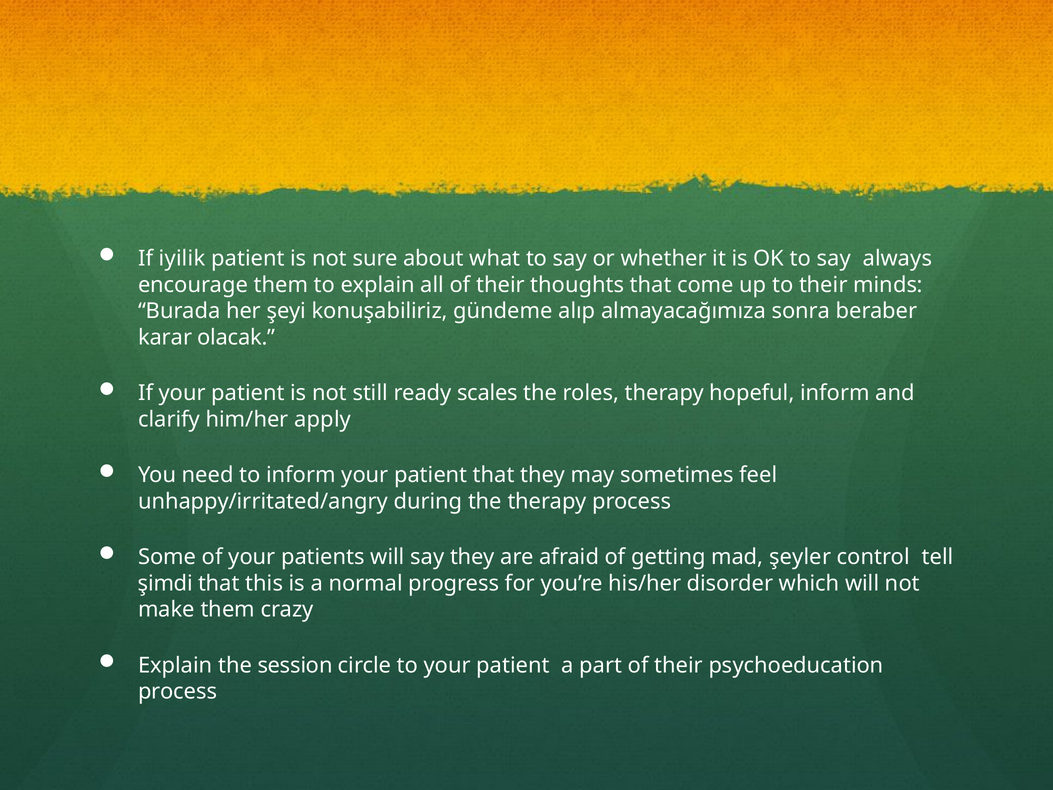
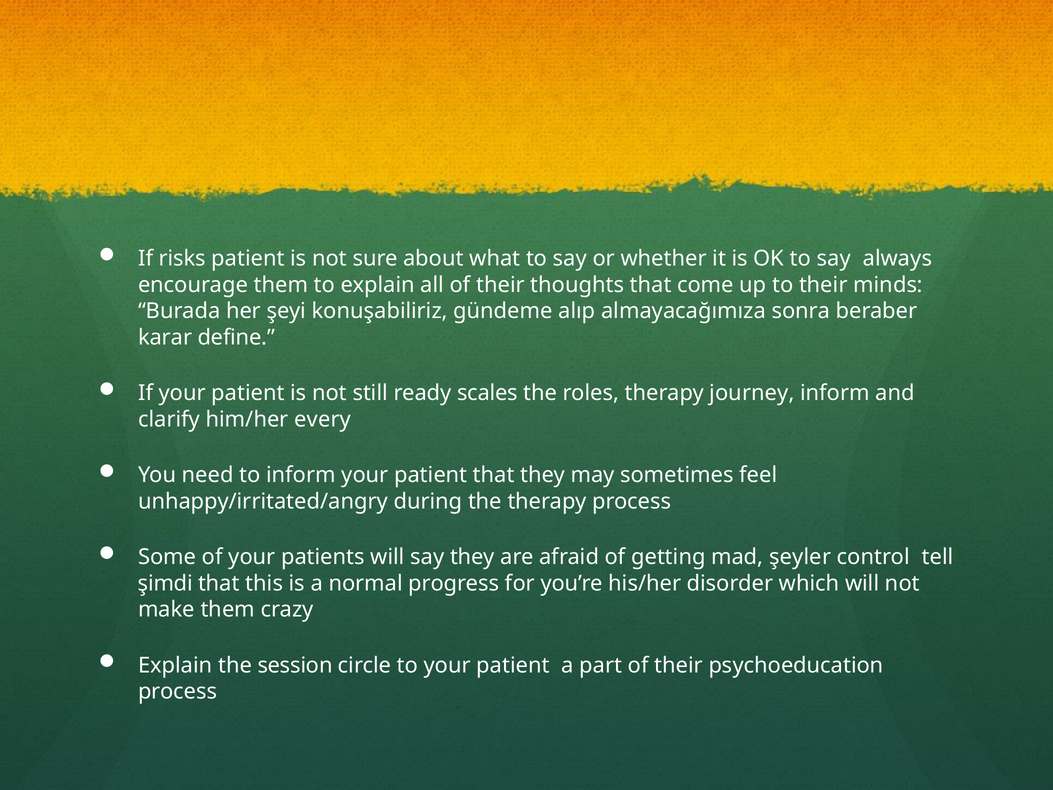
iyilik: iyilik -> risks
olacak: olacak -> define
hopeful: hopeful -> journey
apply: apply -> every
